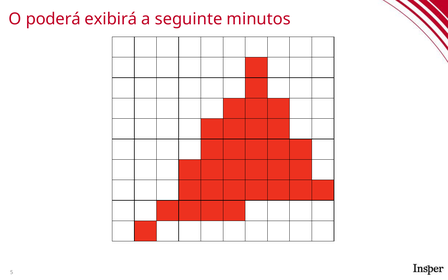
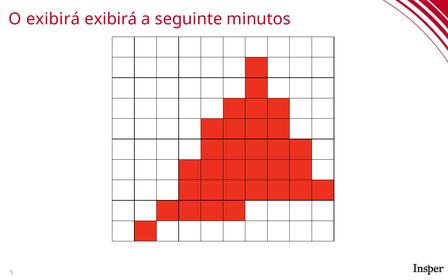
O poderá: poderá -> exibirá
